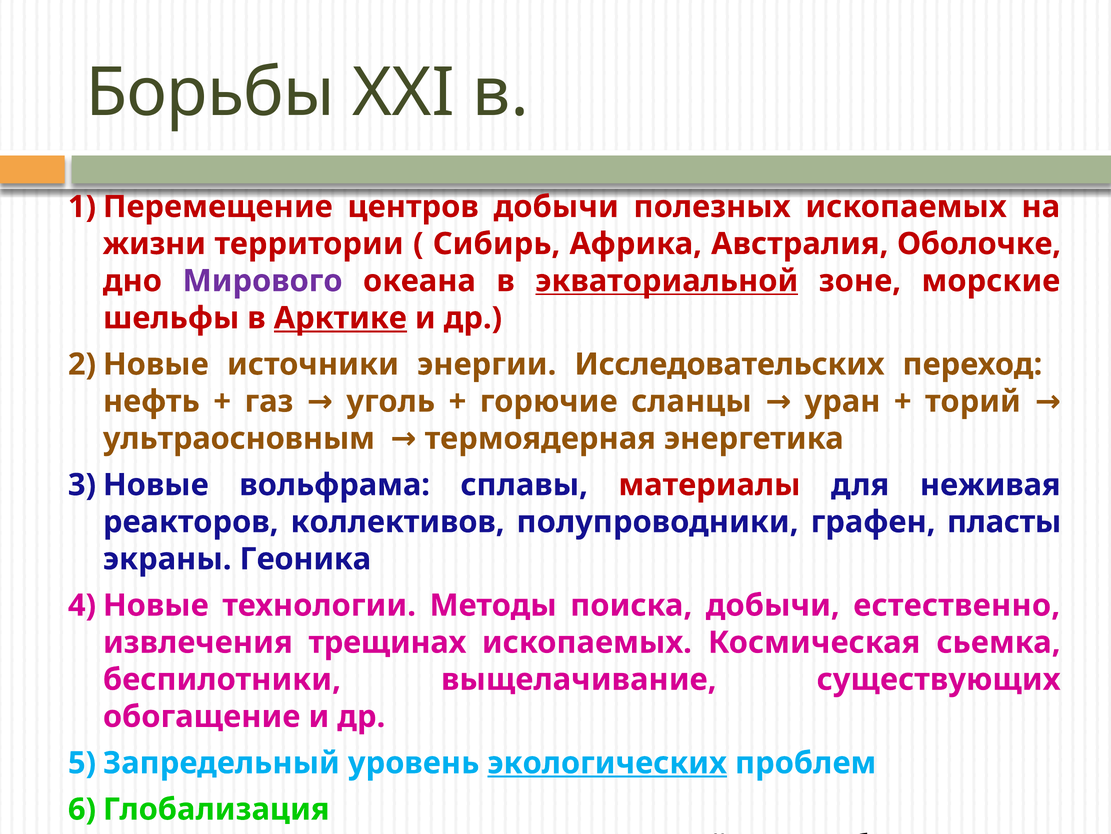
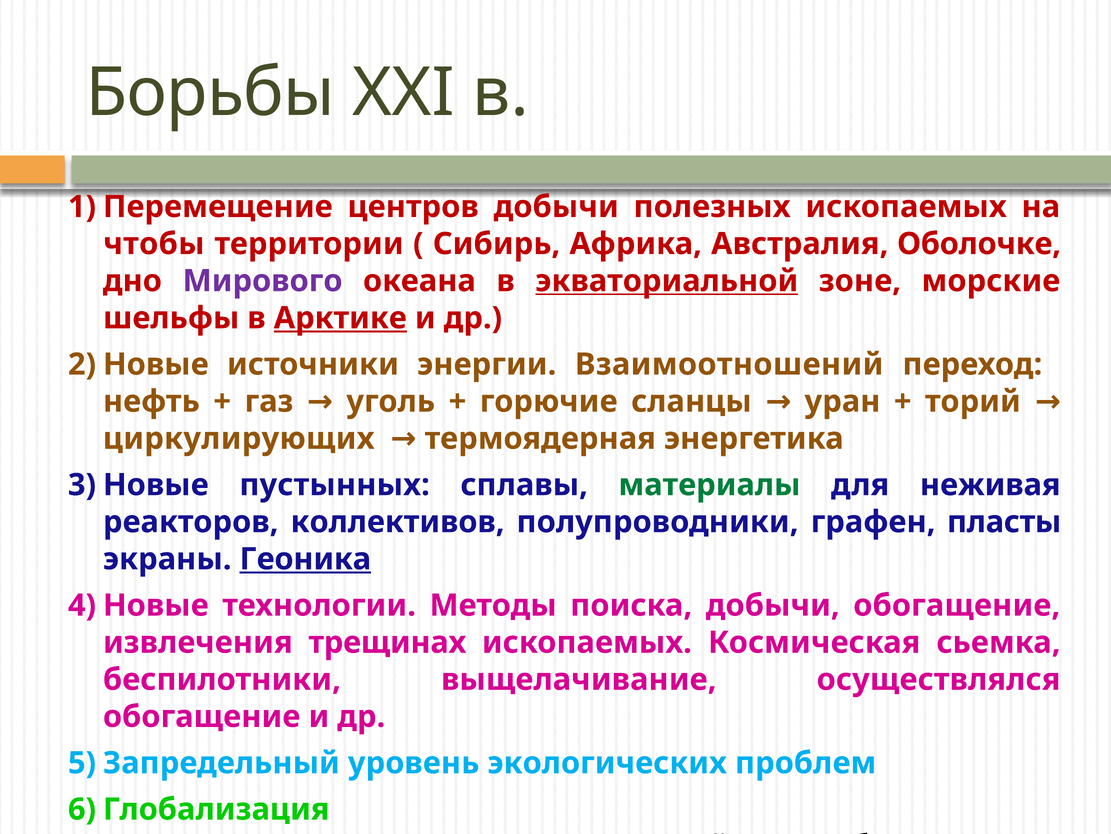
жизни: жизни -> чтобы
энергии Исследовательских: Исследовательских -> Взаимоотношений
ультраосновным: ультраосновным -> циркулирующих
вольфрама: вольфрама -> пустынных
материалы colour: red -> green
Геоника underline: none -> present
добычи естественно: естественно -> обогащение
существующих: существующих -> осуществлялся
экологических underline: present -> none
